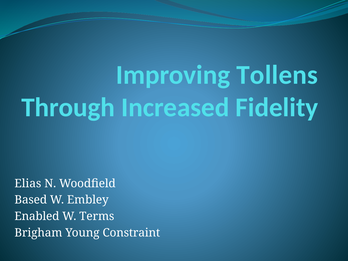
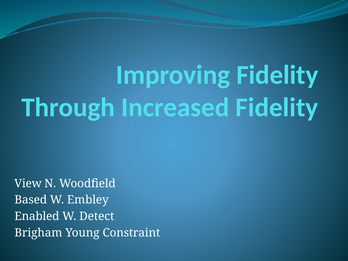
Improving Tollens: Tollens -> Fidelity
Elias: Elias -> View
Terms: Terms -> Detect
